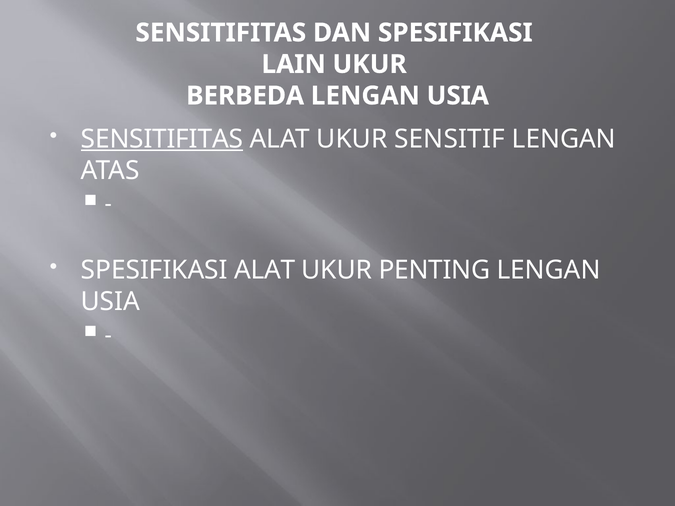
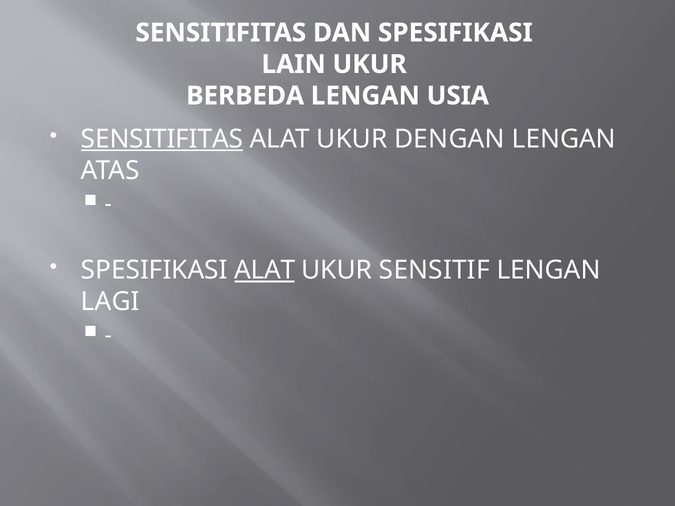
SENSITIF: SENSITIF -> DENGAN
ALAT at (265, 270) underline: none -> present
PENTING: PENTING -> SENSITIF
USIA at (110, 302): USIA -> LAGI
